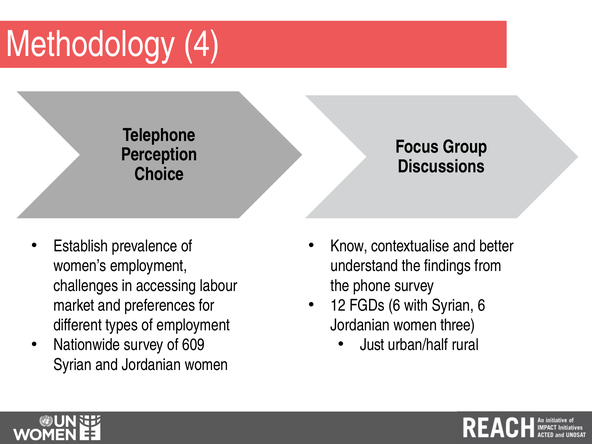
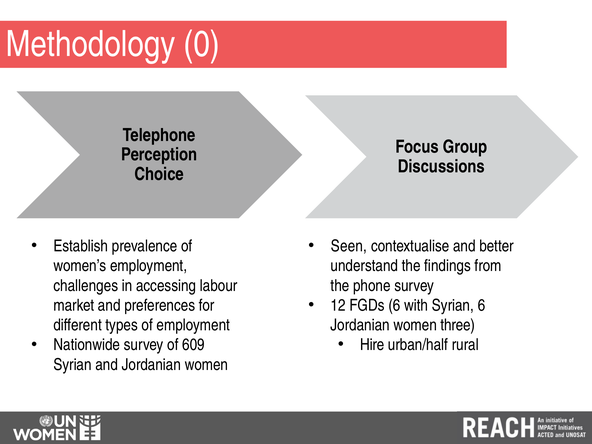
4: 4 -> 0
Know: Know -> Seen
Just: Just -> Hire
